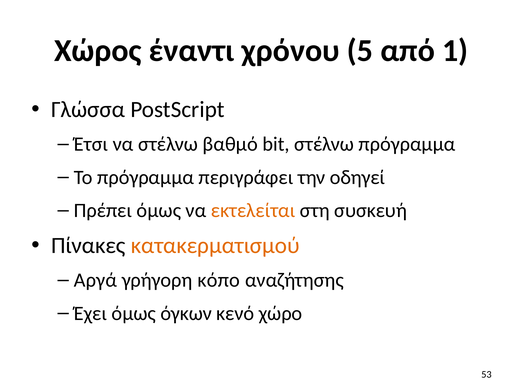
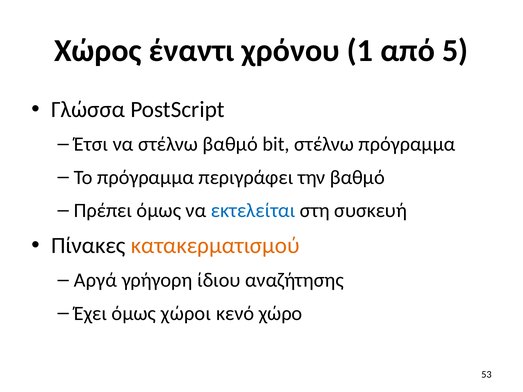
5: 5 -> 1
1: 1 -> 5
την οδηγεί: οδηγεί -> βαθμό
εκτελείται colour: orange -> blue
κόπο: κόπο -> ίδιου
όγκων: όγκων -> χώροι
